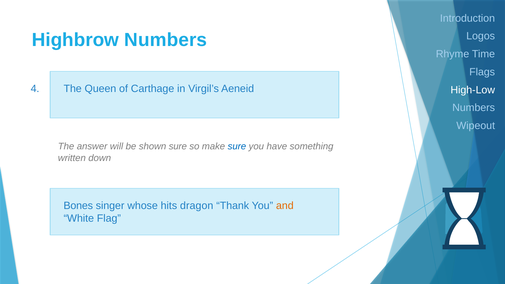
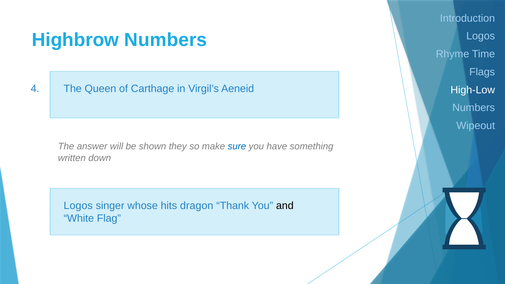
shown sure: sure -> they
Bones at (78, 206): Bones -> Logos
and colour: orange -> black
